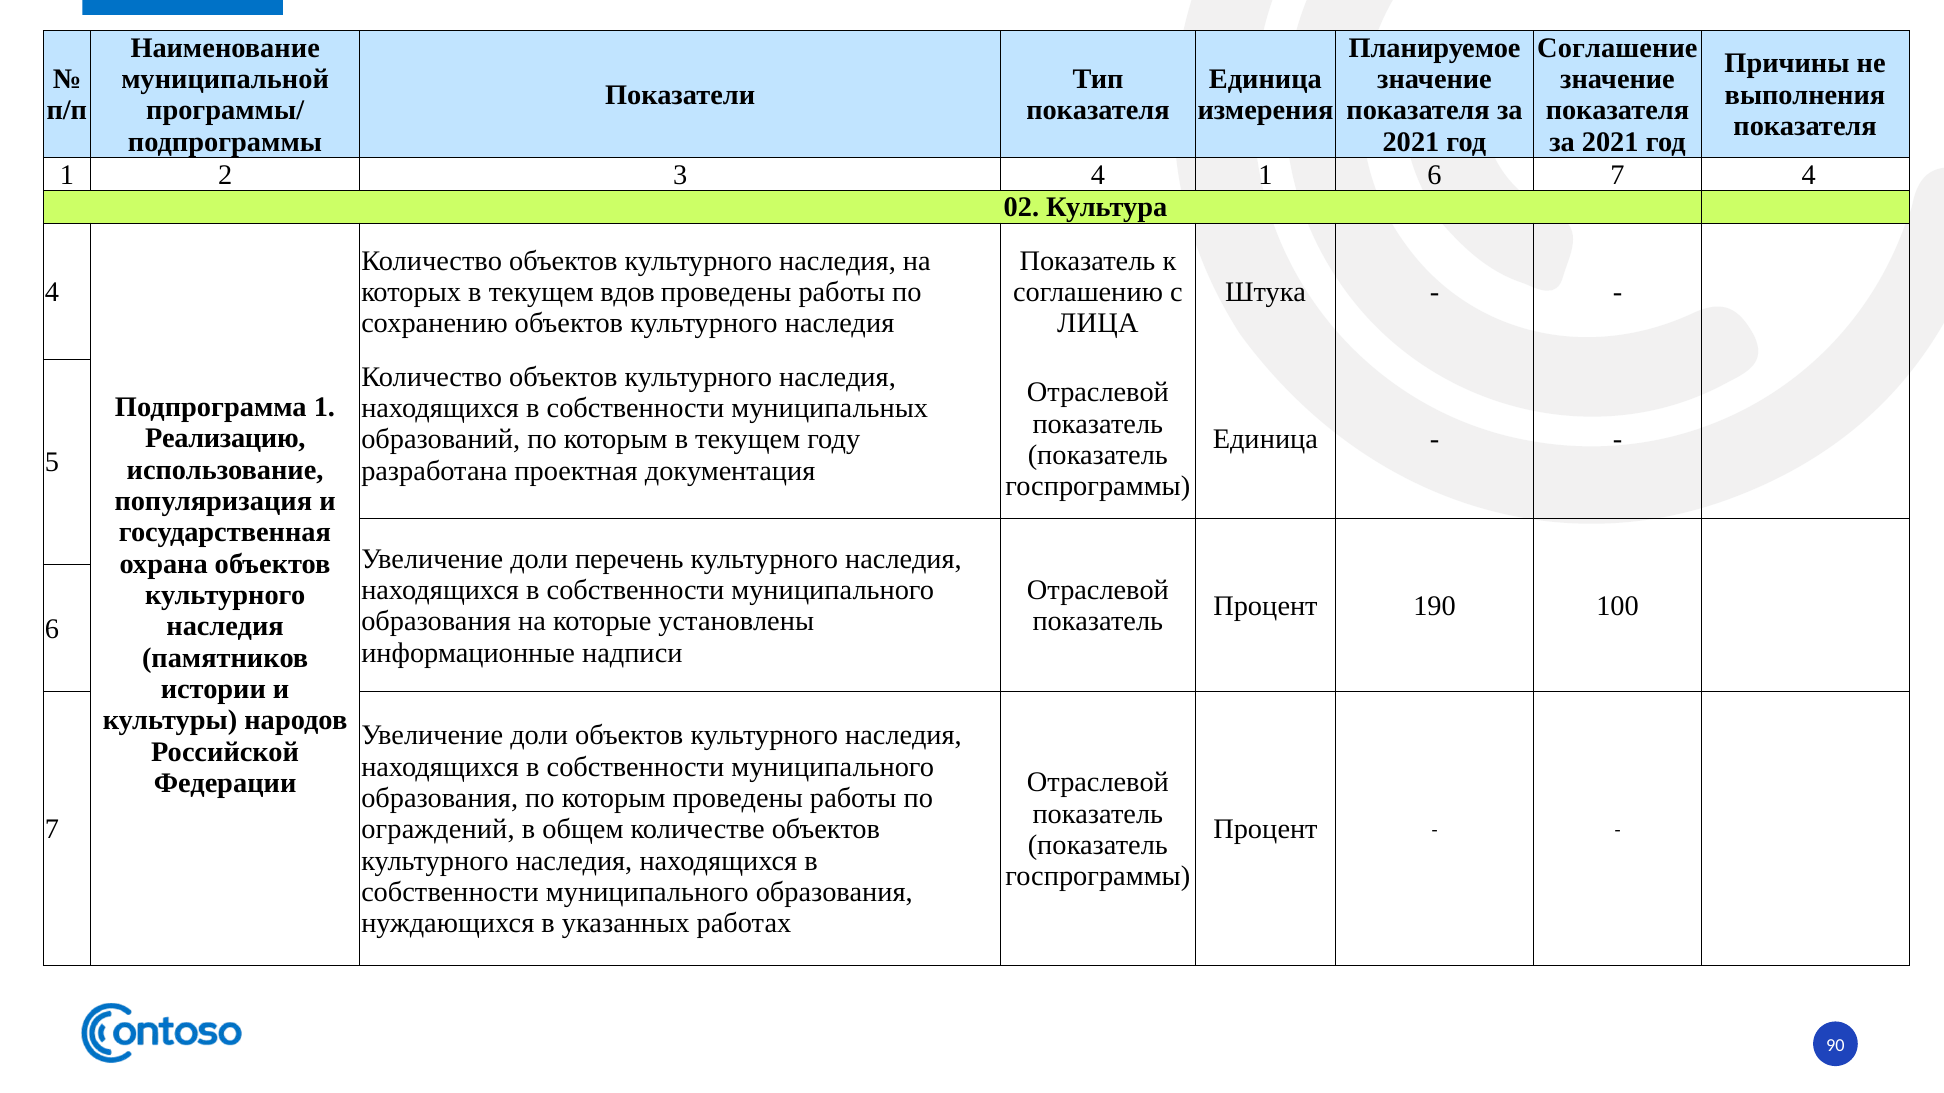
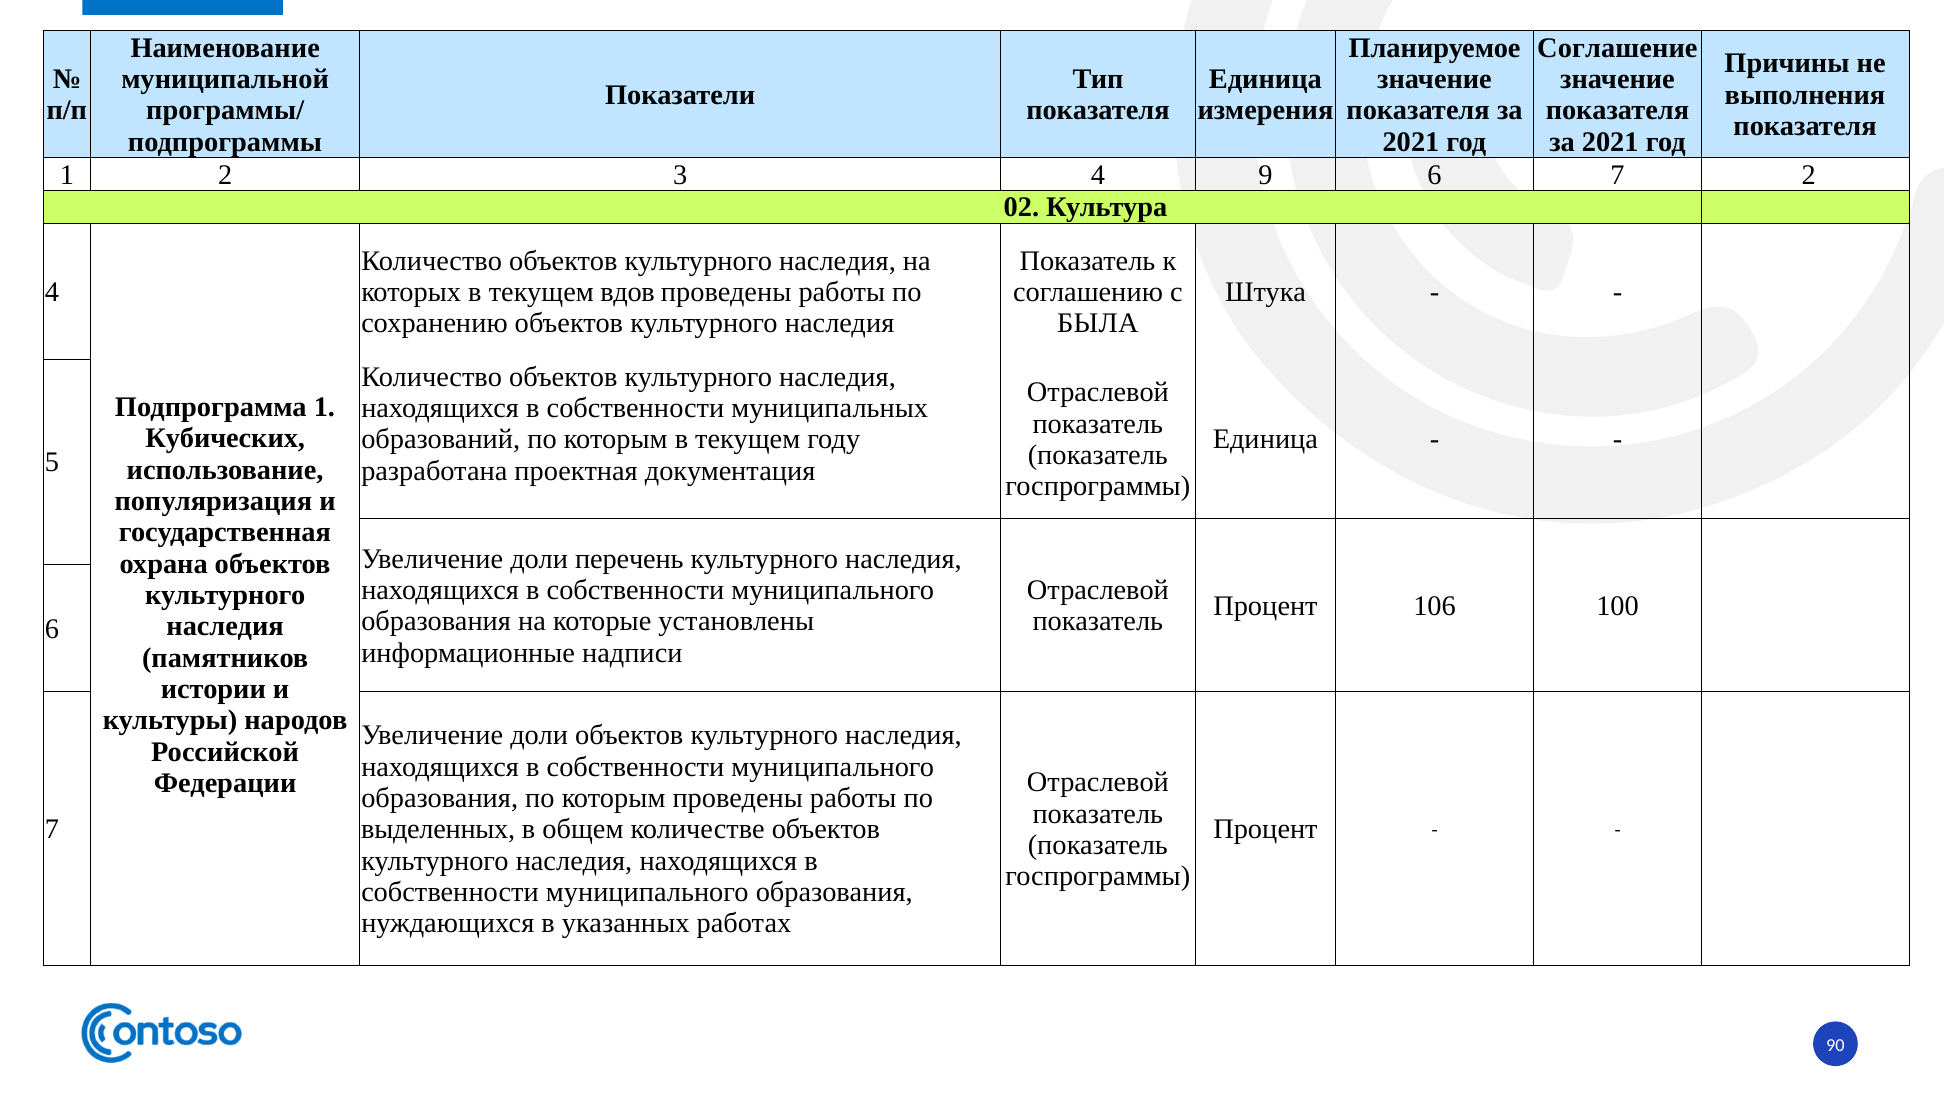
4 1: 1 -> 9
7 4: 4 -> 2
ЛИЦА: ЛИЦА -> БЫЛА
Реализацию: Реализацию -> Кубических
190: 190 -> 106
ограждений: ограждений -> выделенных
